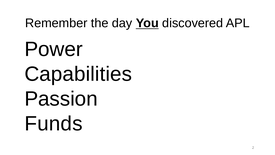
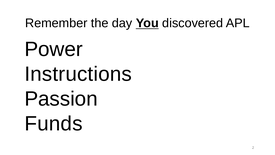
Capabilities: Capabilities -> Instructions
